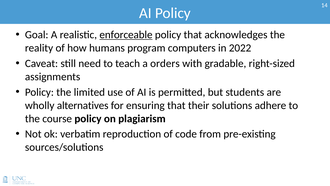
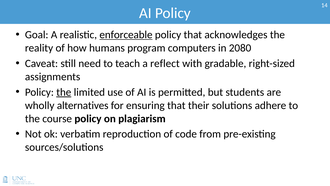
2022: 2022 -> 2080
orders: orders -> reflect
the at (64, 92) underline: none -> present
